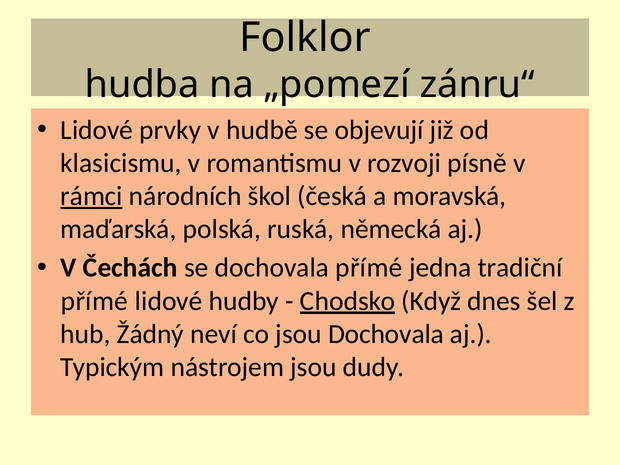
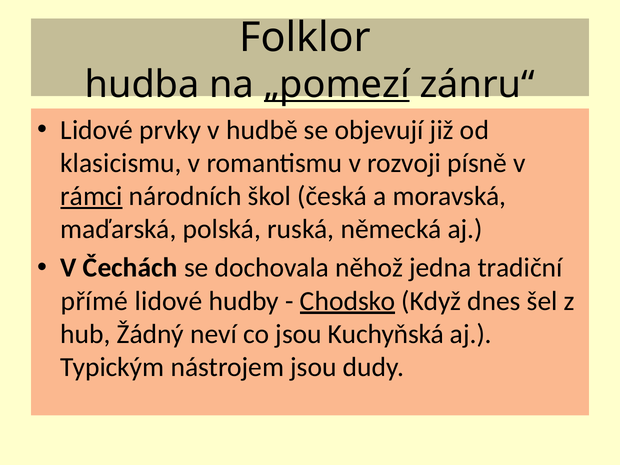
„pomezí underline: none -> present
dochovala přímé: přímé -> něhož
jsou Dochovala: Dochovala -> Kuchyňská
